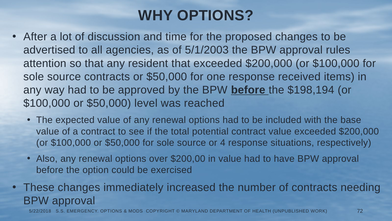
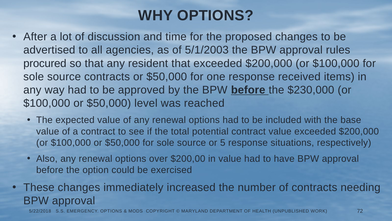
attention: attention -> procured
$198,194: $198,194 -> $230,000
4: 4 -> 5
